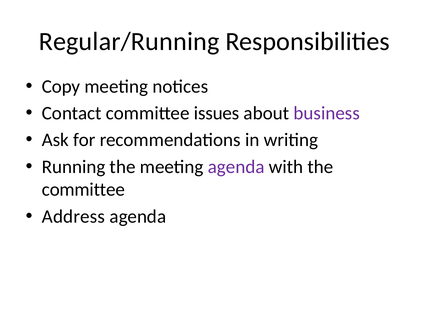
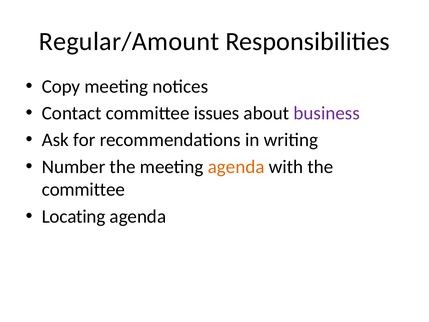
Regular/Running: Regular/Running -> Regular/Amount
Running: Running -> Number
agenda at (236, 167) colour: purple -> orange
Address: Address -> Locating
